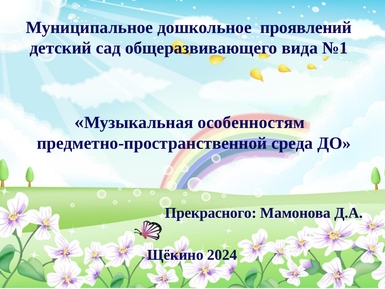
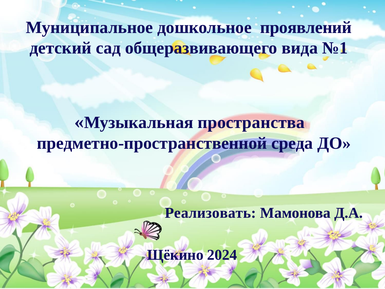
особенностям: особенностям -> пространства
Прекрасного: Прекрасного -> Реализовать
